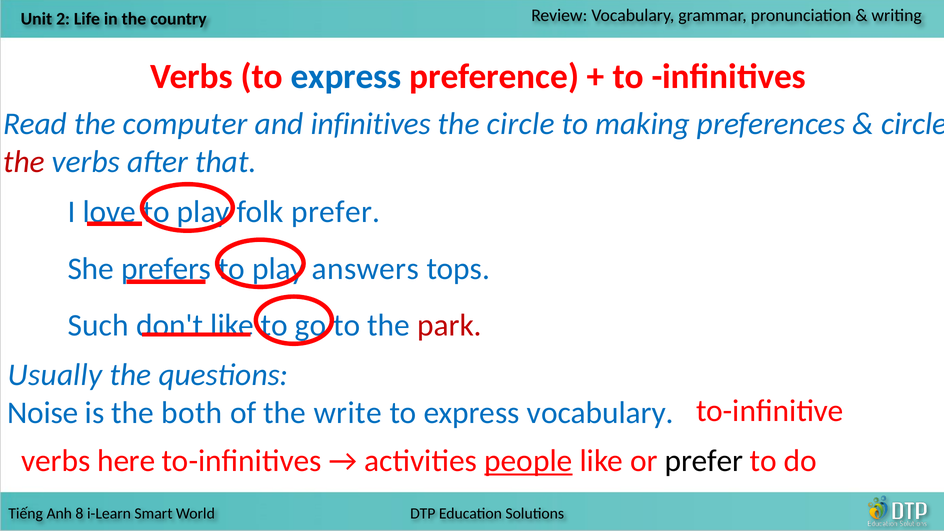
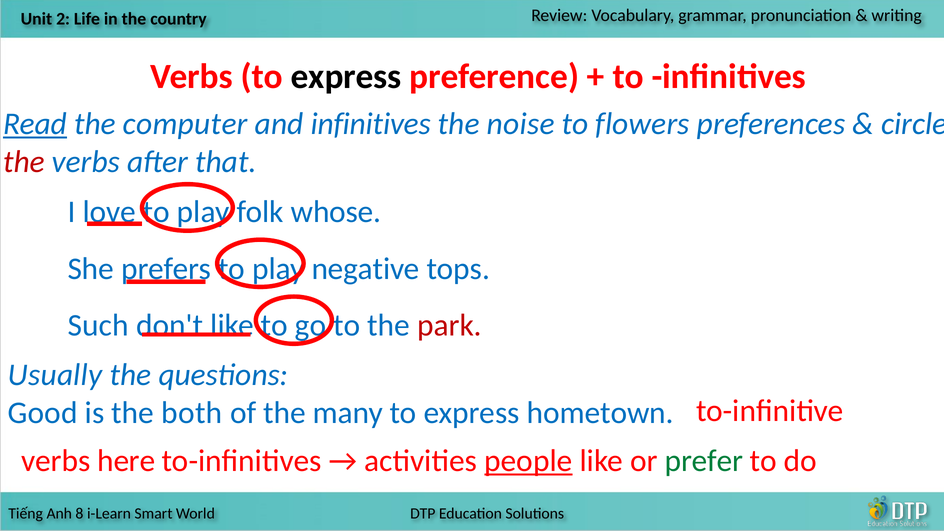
express at (346, 77) colour: blue -> black
Read underline: none -> present
the circle: circle -> noise
making: making -> flowers
folk prefer: prefer -> whose
answers: answers -> negative
Noise: Noise -> Good
write: write -> many
express vocabulary: vocabulary -> hometown
prefer at (704, 461) colour: black -> green
